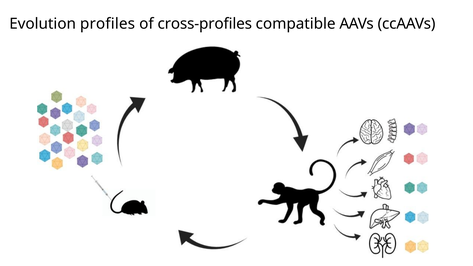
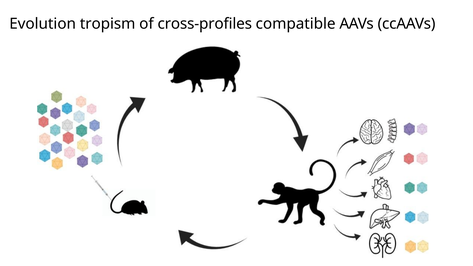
profiles: profiles -> tropism
